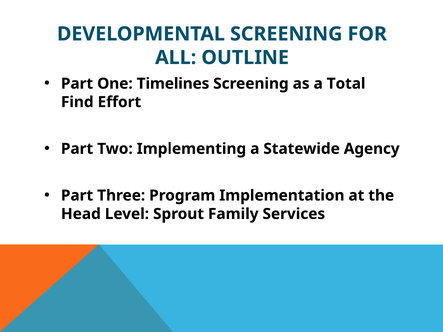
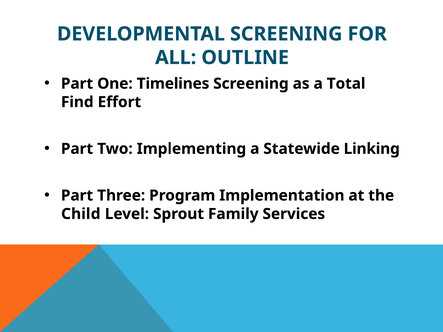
Agency: Agency -> Linking
Head: Head -> Child
